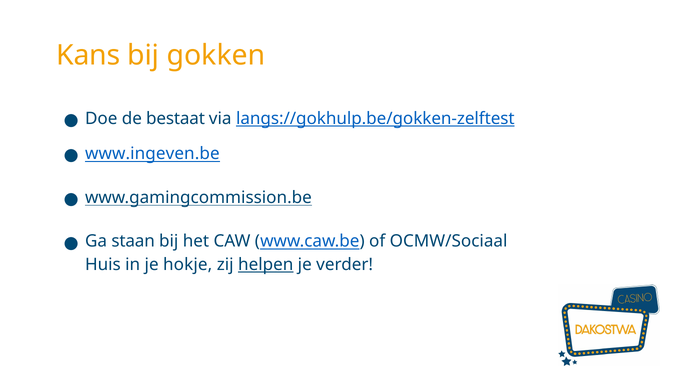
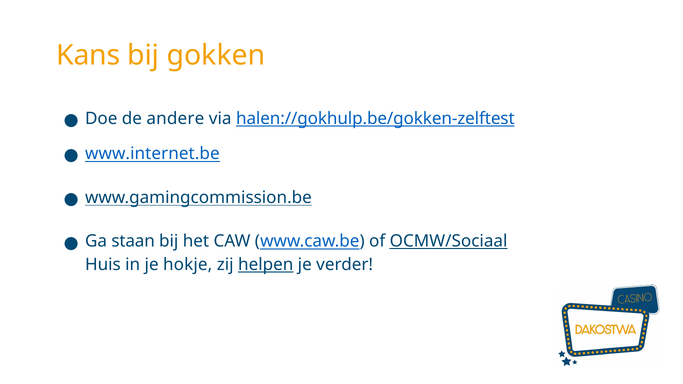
bestaat: bestaat -> andere
langs://gokhulp.be/gokken-zelftest: langs://gokhulp.be/gokken-zelftest -> halen://gokhulp.be/gokken-zelftest
www.ingeven.be: www.ingeven.be -> www.internet.be
OCMW/Sociaal underline: none -> present
